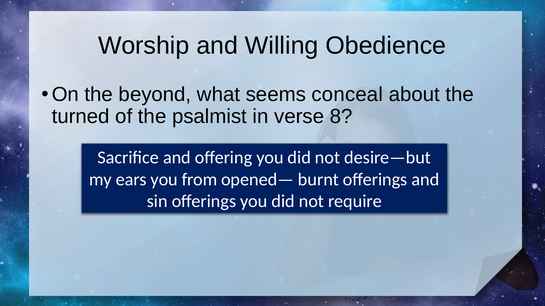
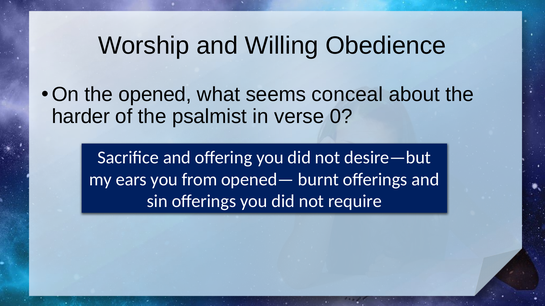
beyond: beyond -> opened
turned: turned -> harder
8: 8 -> 0
